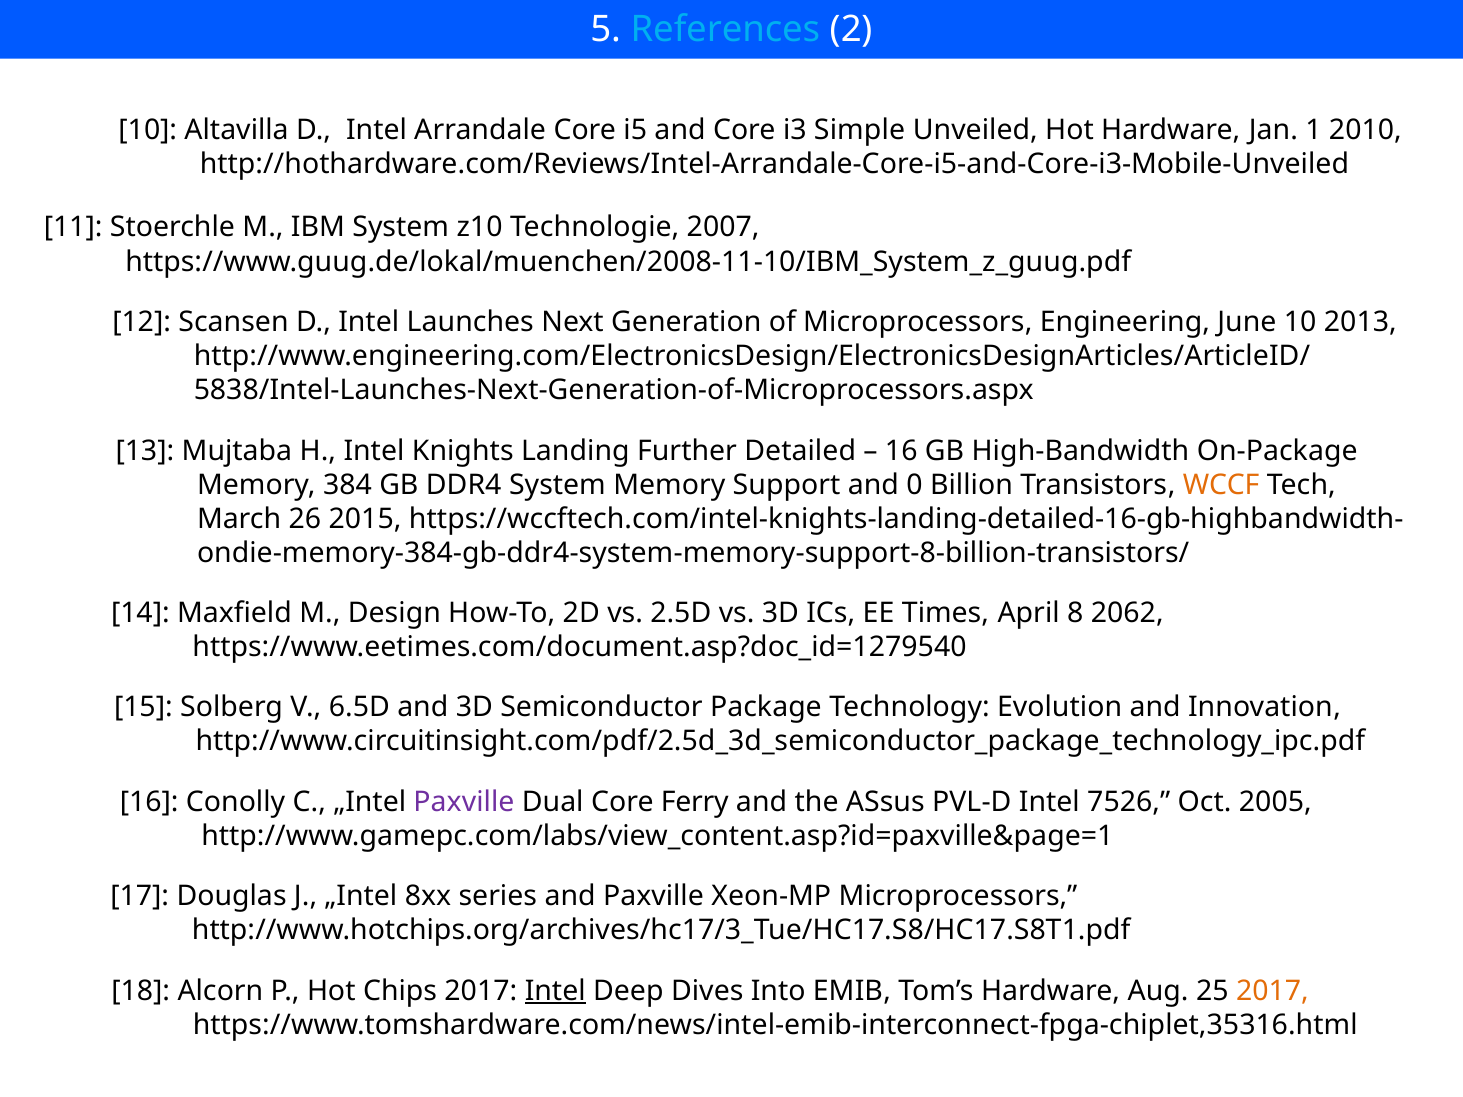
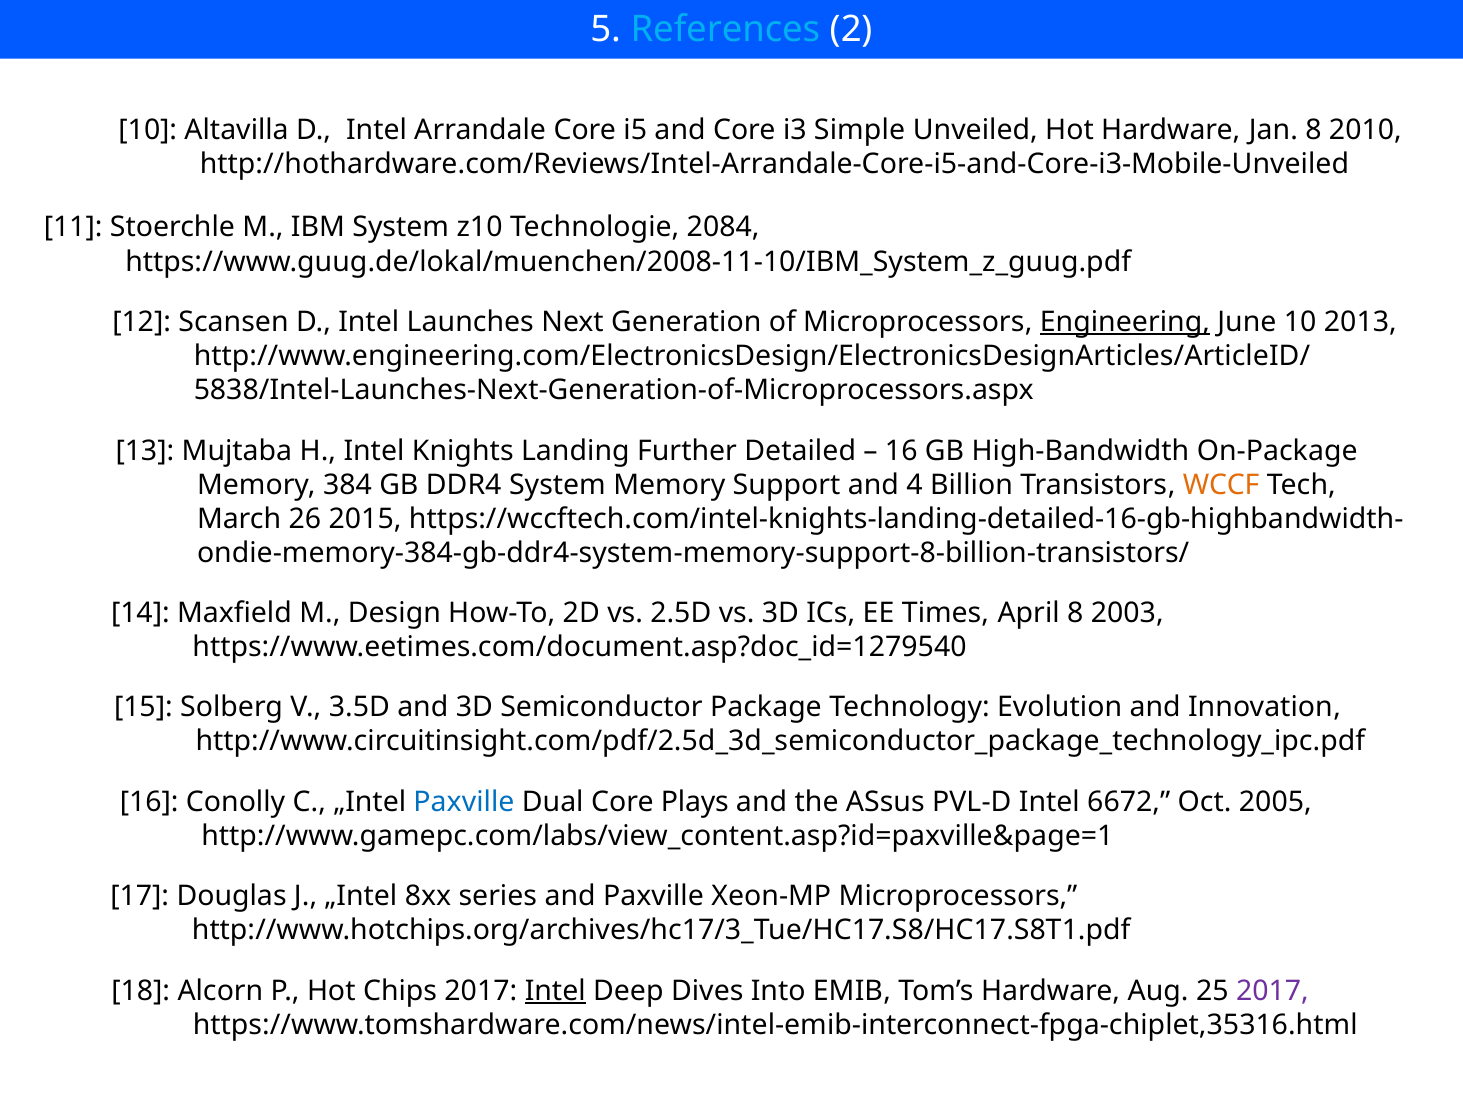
Jan 1: 1 -> 8
2007: 2007 -> 2084
Engineering underline: none -> present
0: 0 -> 4
2062: 2062 -> 2003
6.5D: 6.5D -> 3.5D
Paxville at (464, 802) colour: purple -> blue
Ferry: Ferry -> Plays
7526: 7526 -> 6672
2017 at (1272, 991) colour: orange -> purple
